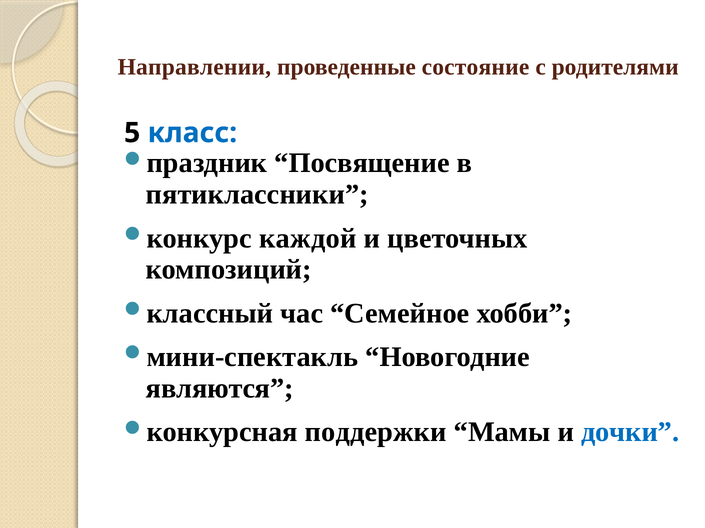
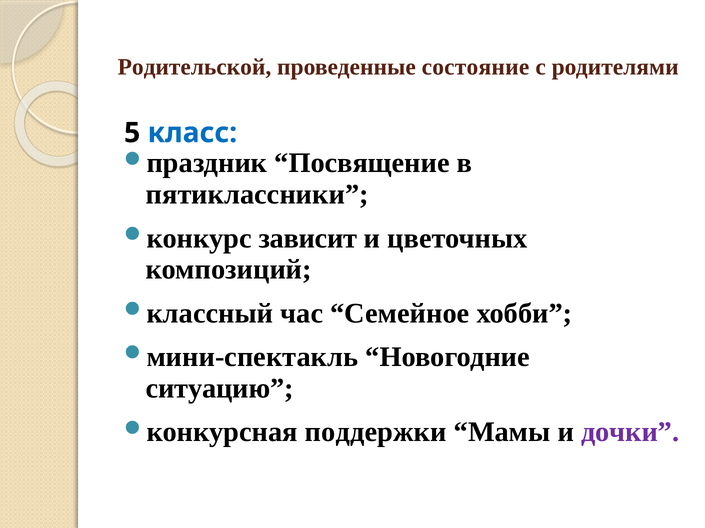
Направлении: Направлении -> Родительской
каждой: каждой -> зависит
являются: являются -> ситуацию
дочки colour: blue -> purple
